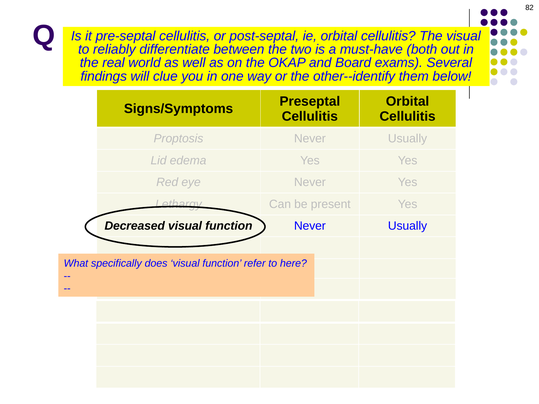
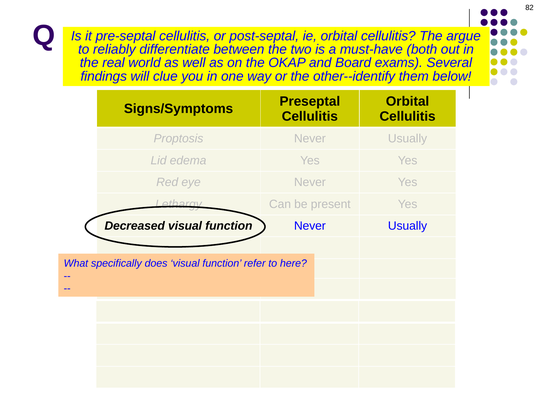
The visual: visual -> argue
